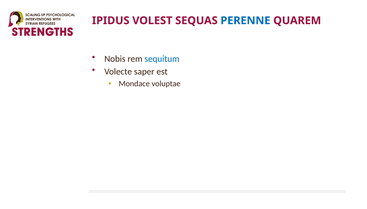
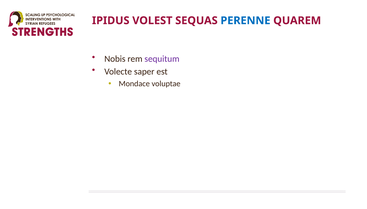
sequitum colour: blue -> purple
